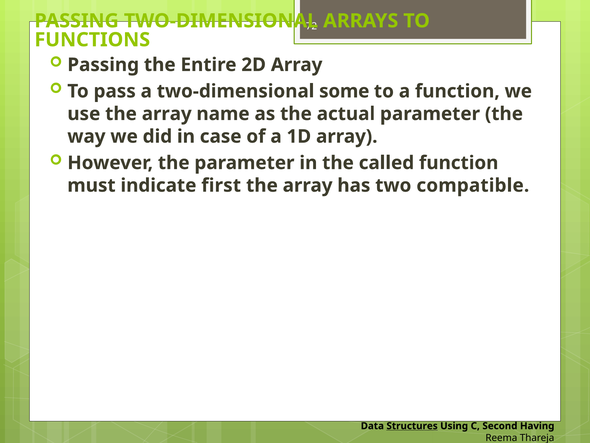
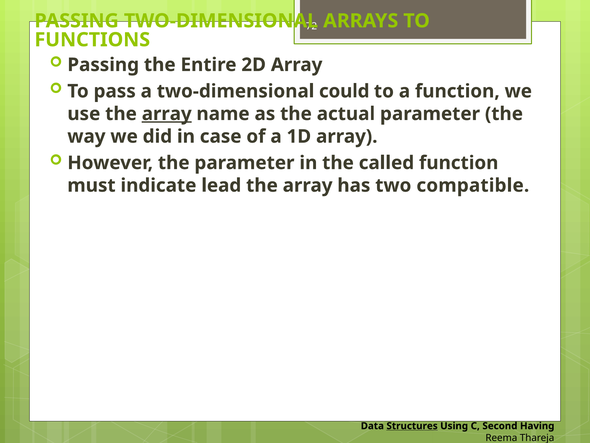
some: some -> could
array at (167, 114) underline: none -> present
first: first -> lead
